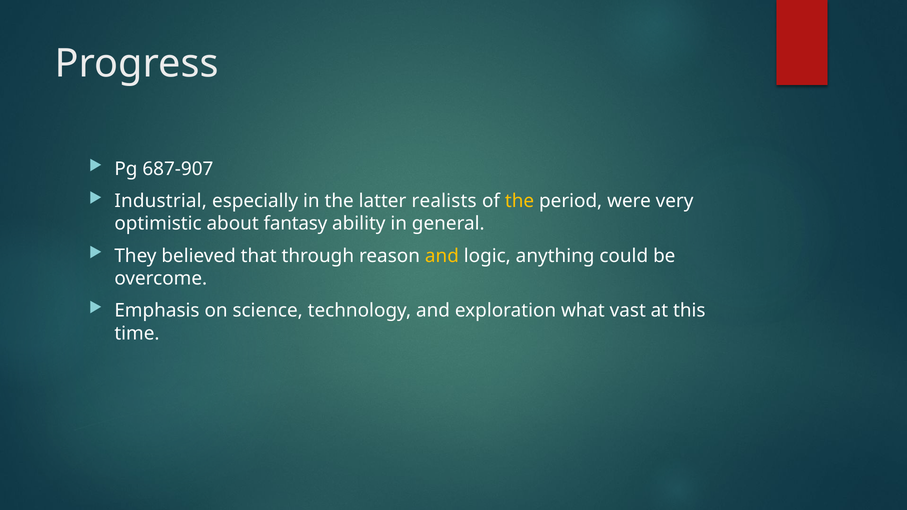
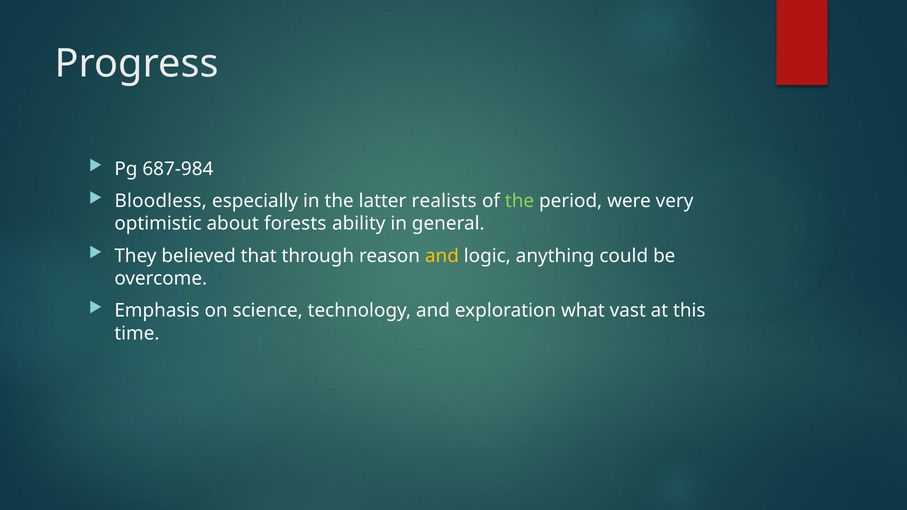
687-907: 687-907 -> 687-984
Industrial: Industrial -> Bloodless
the at (520, 201) colour: yellow -> light green
fantasy: fantasy -> forests
